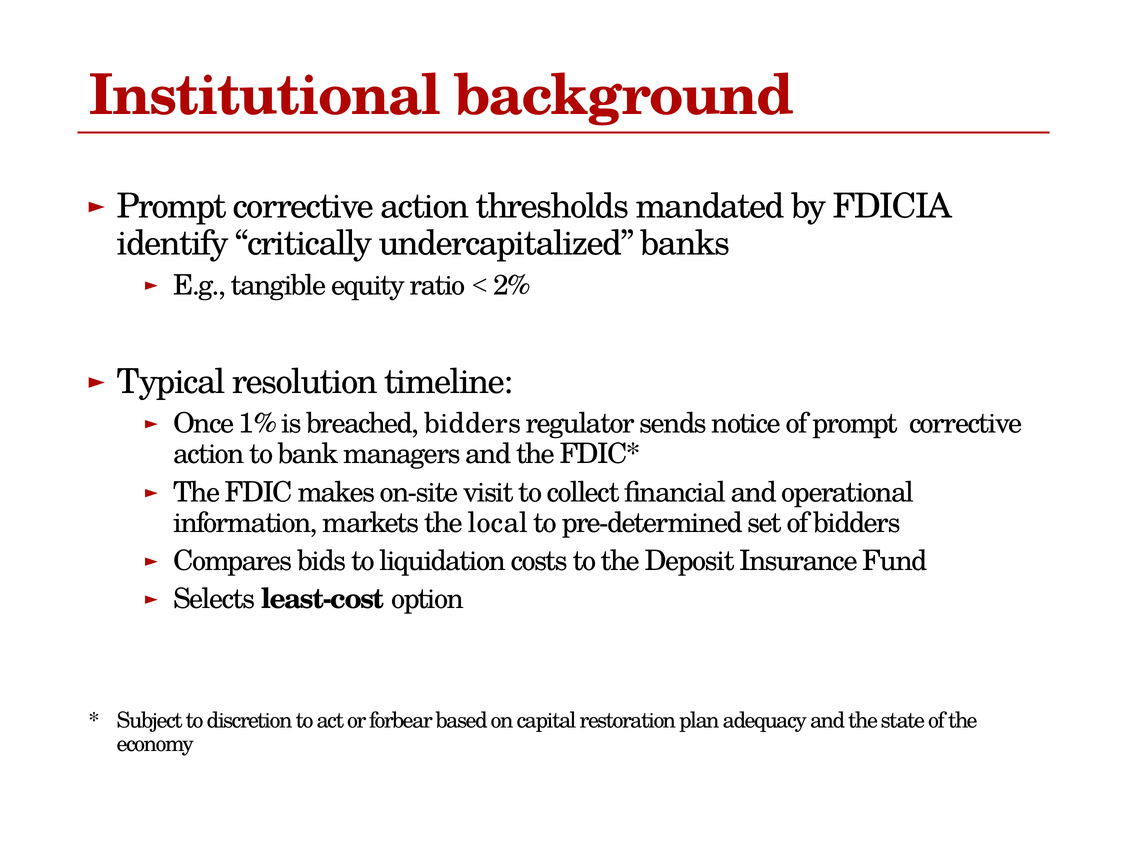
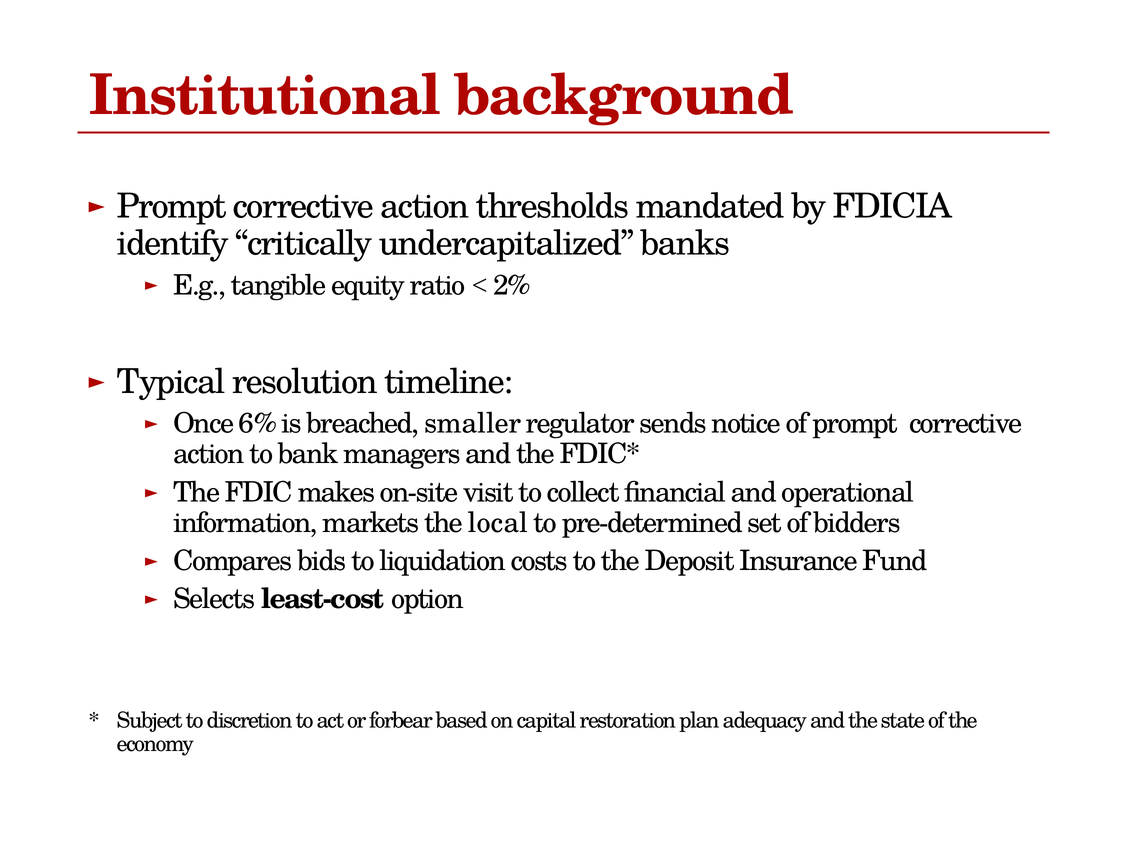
1%: 1% -> 6%
breached bidders: bidders -> smaller
